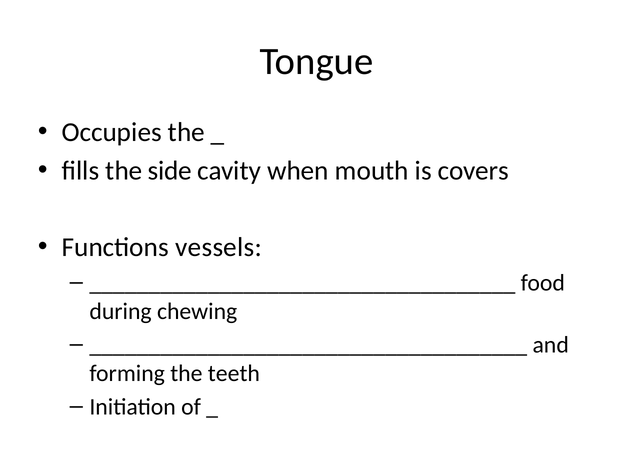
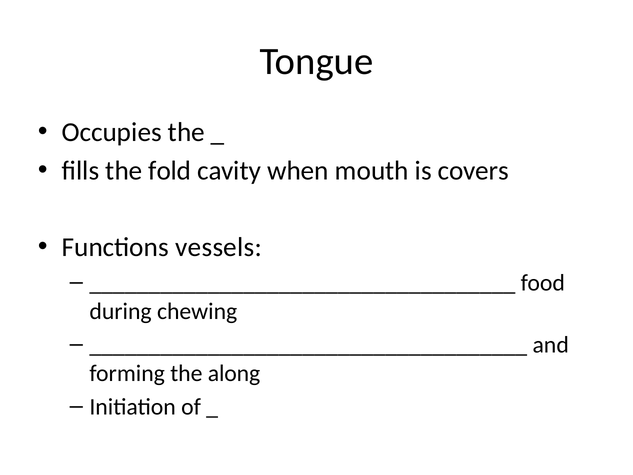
side: side -> fold
teeth: teeth -> along
